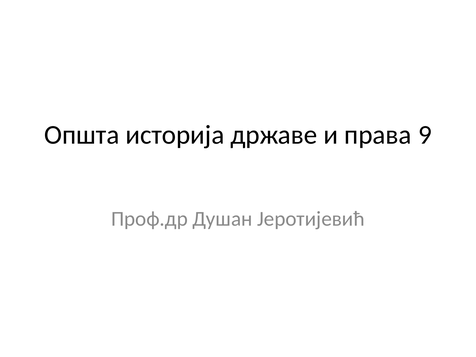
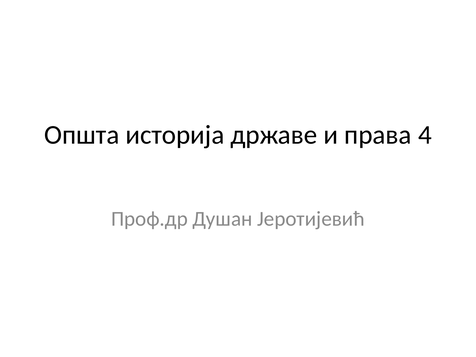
9: 9 -> 4
